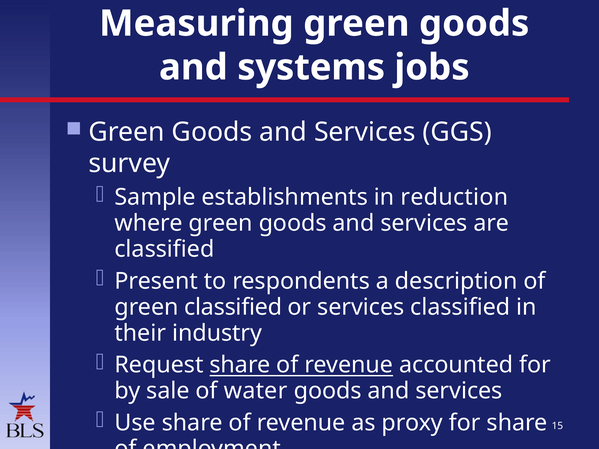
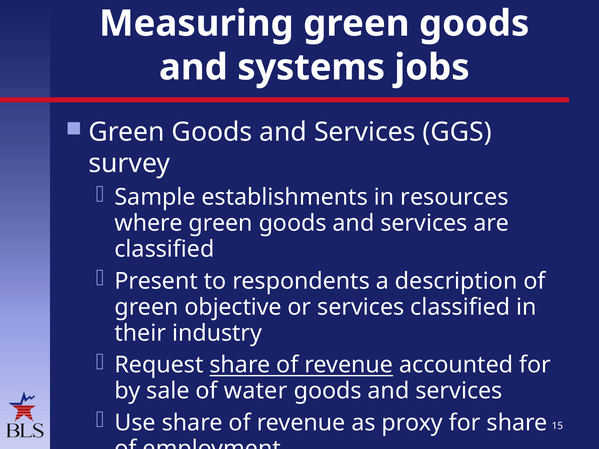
reduction: reduction -> resources
green classified: classified -> objective
